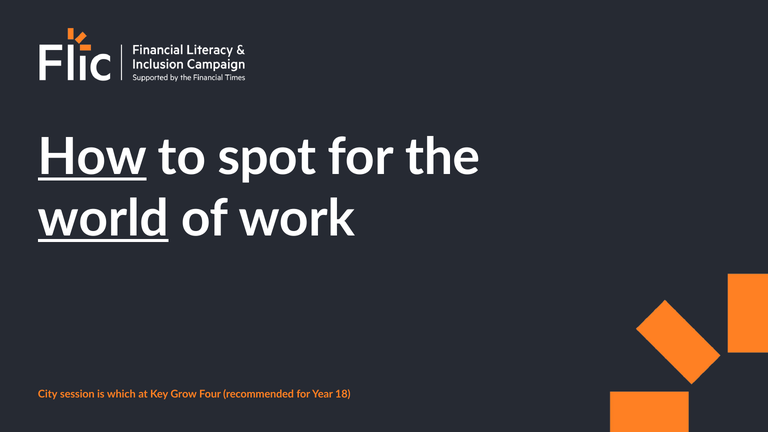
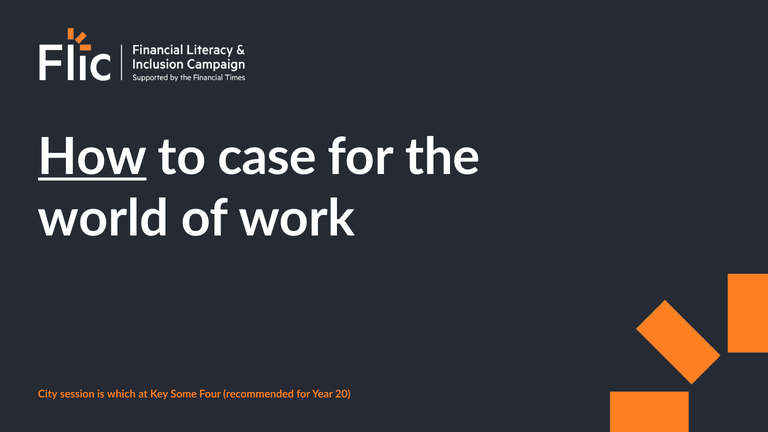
spot: spot -> case
world underline: present -> none
Grow: Grow -> Some
18: 18 -> 20
